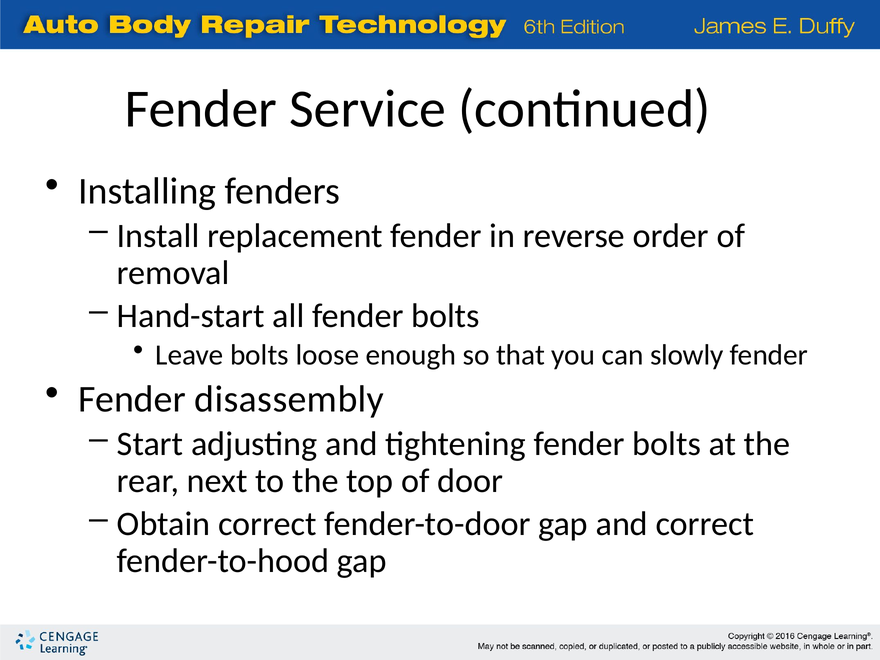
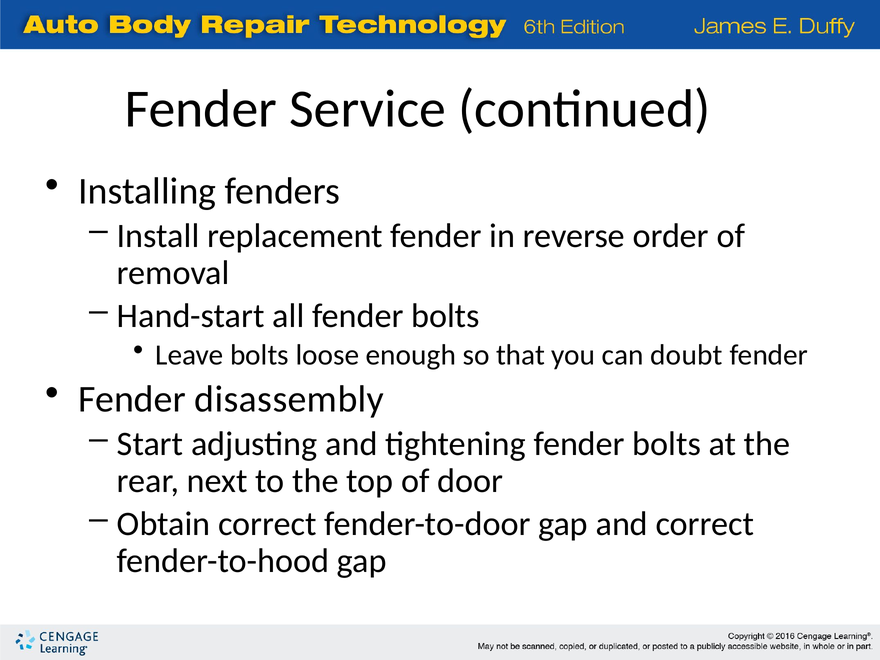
slowly: slowly -> doubt
